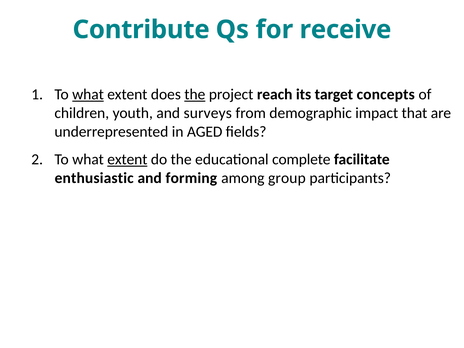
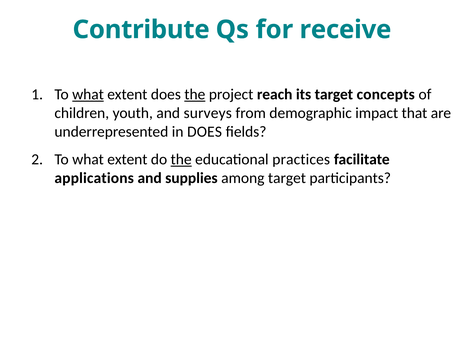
in AGED: AGED -> DOES
extent at (127, 159) underline: present -> none
the at (181, 159) underline: none -> present
complete: complete -> practices
enthusiastic: enthusiastic -> applications
forming: forming -> supplies
among group: group -> target
